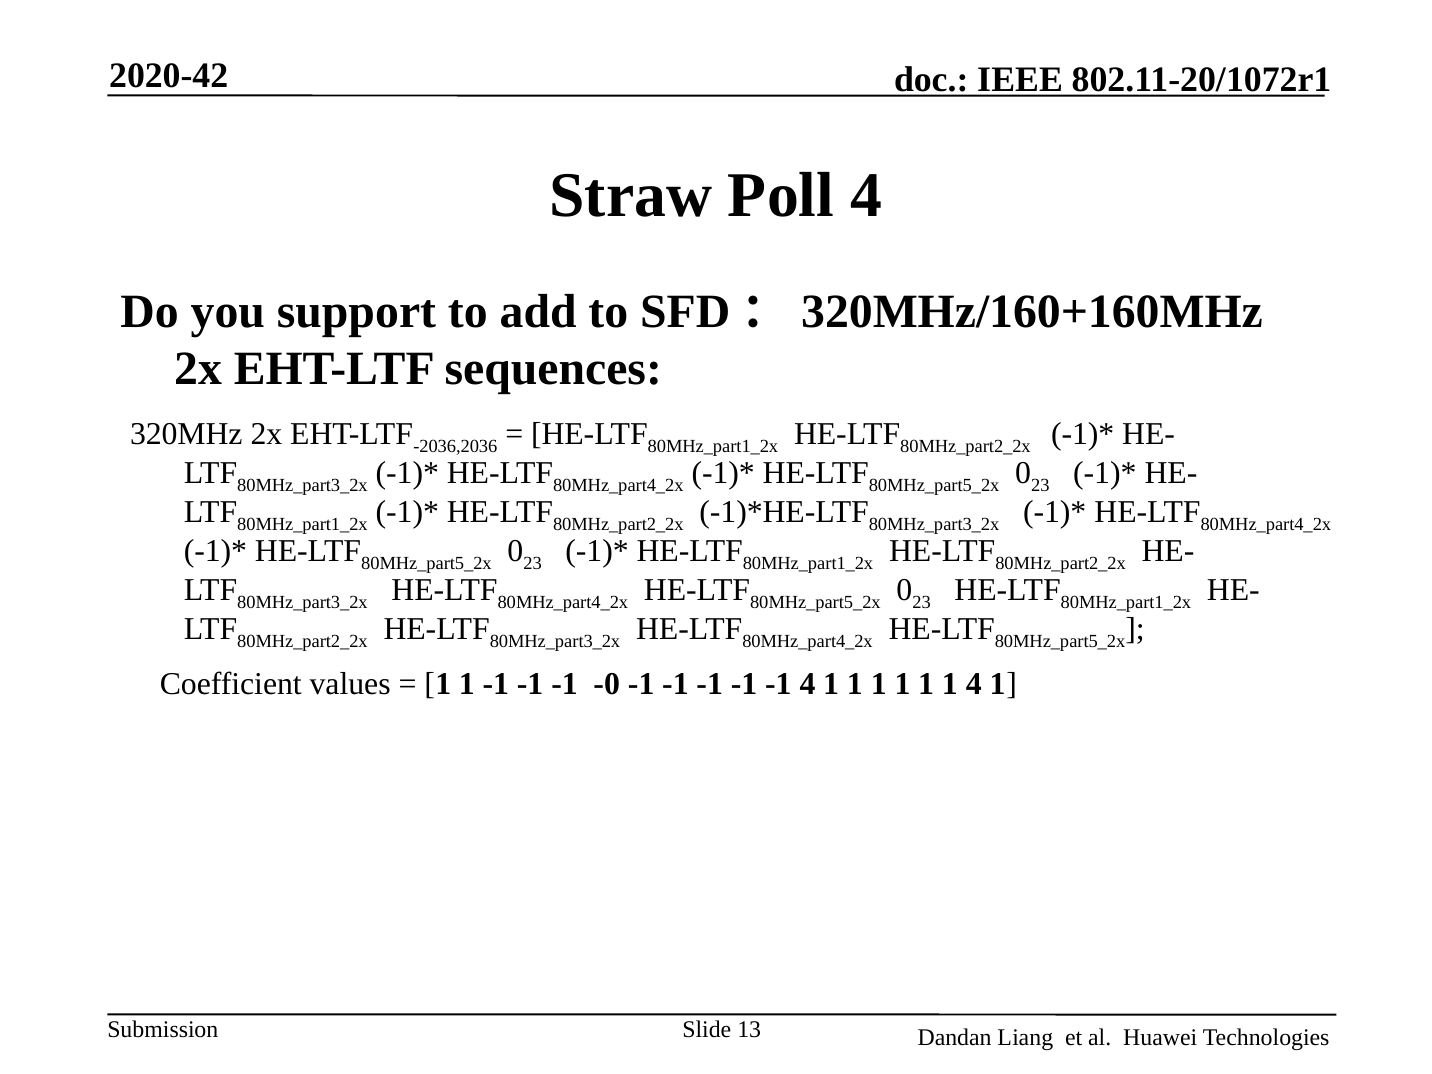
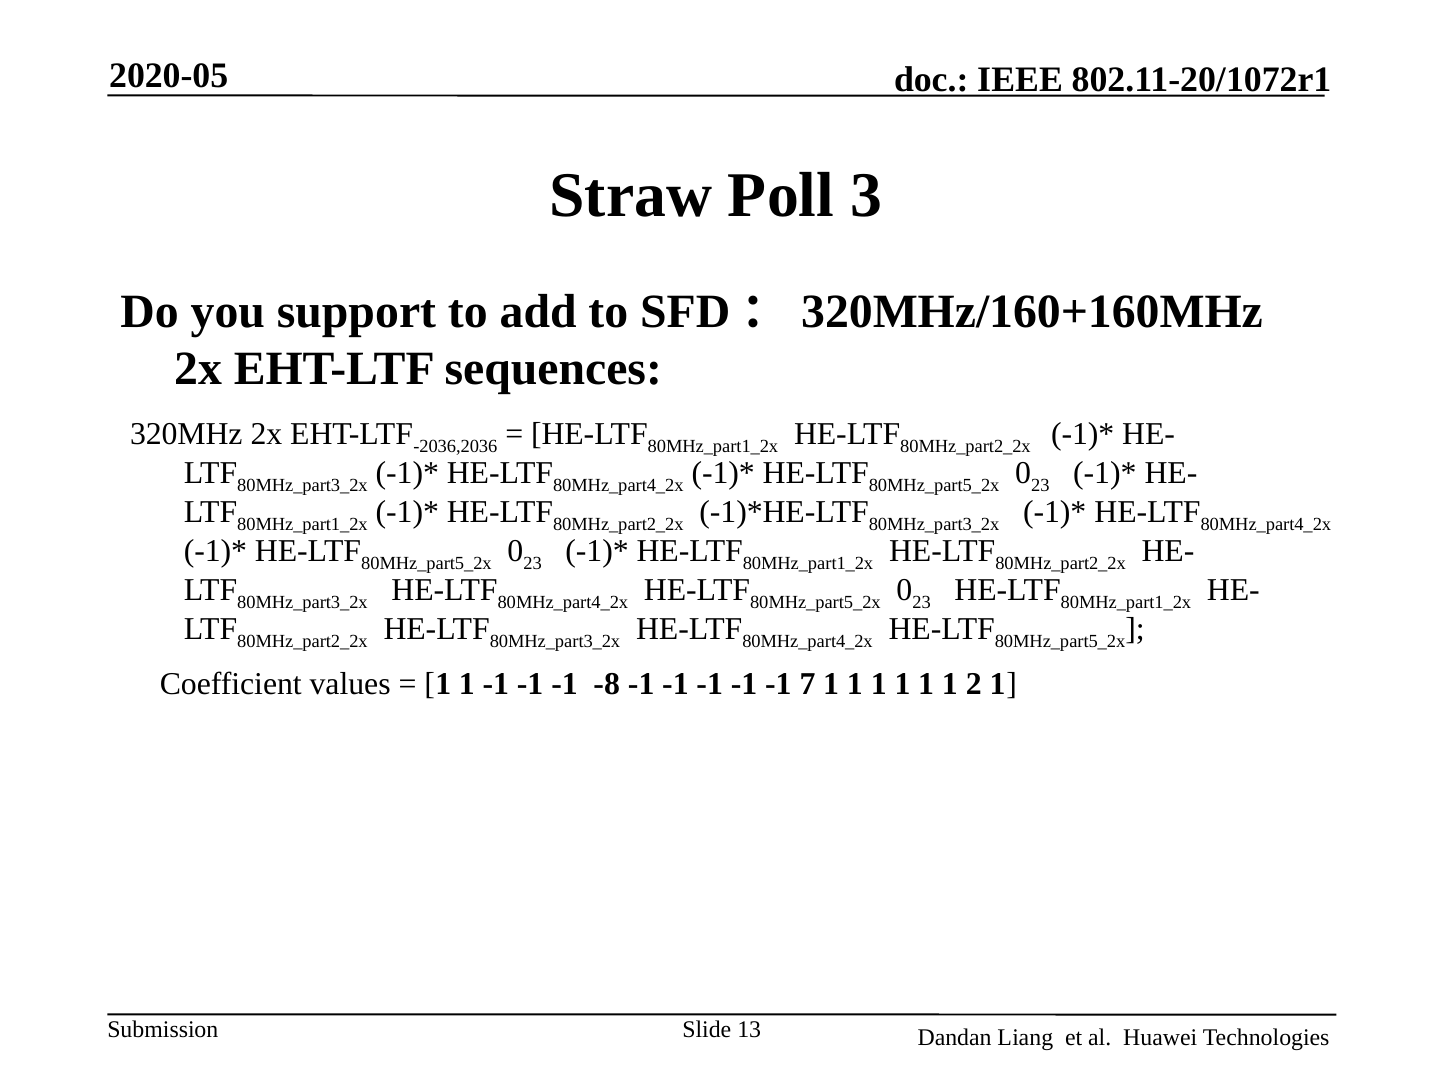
2020-42: 2020-42 -> 2020-05
Poll 4: 4 -> 3
-0: -0 -> -8
-1 4: 4 -> 7
1 4: 4 -> 2
